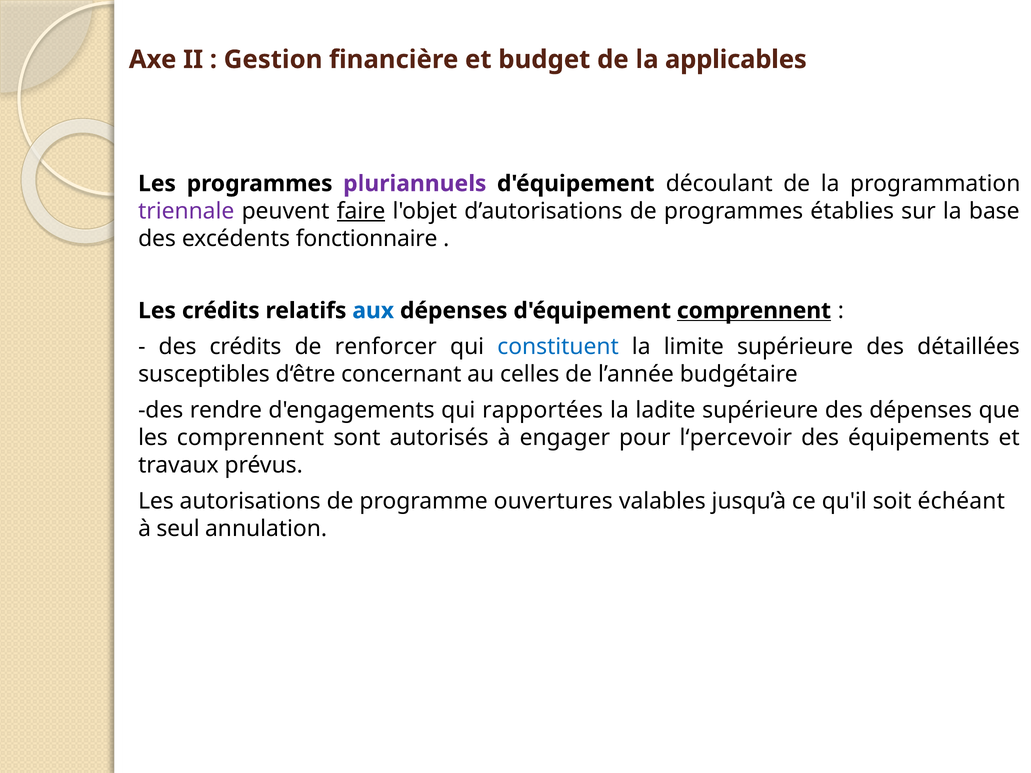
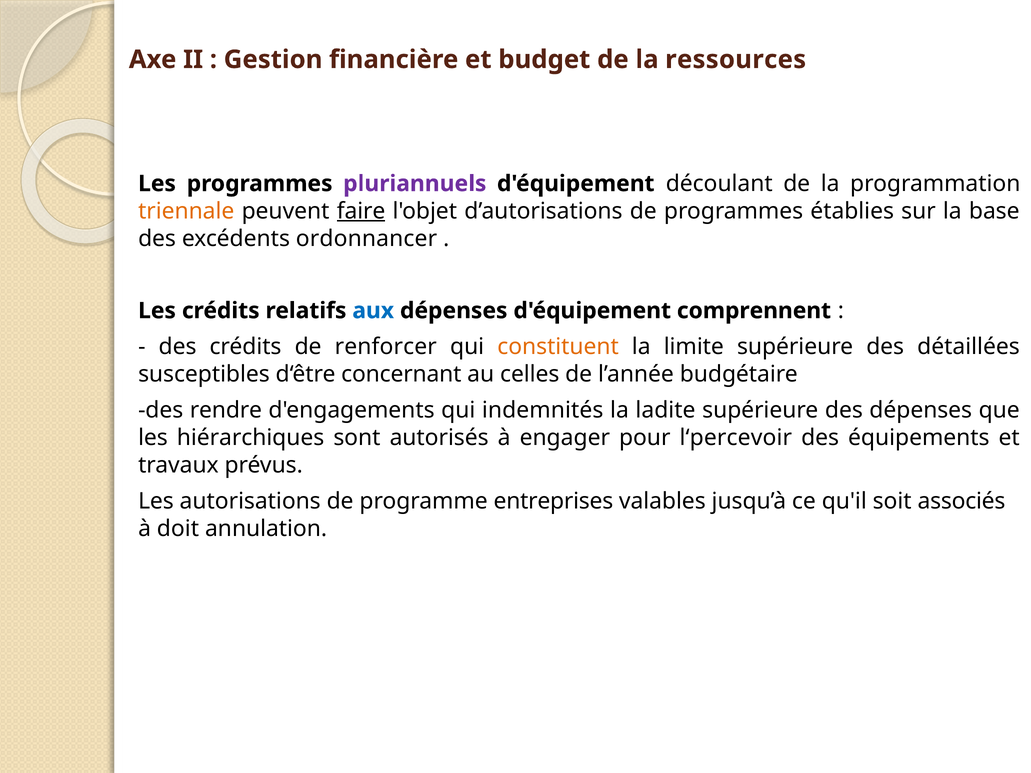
applicables: applicables -> ressources
triennale colour: purple -> orange
fonctionnaire: fonctionnaire -> ordonnancer
comprennent at (754, 311) underline: present -> none
constituent colour: blue -> orange
rapportées: rapportées -> indemnités
les comprennent: comprennent -> hiérarchiques
ouvertures: ouvertures -> entreprises
échéant: échéant -> associés
seul: seul -> doit
